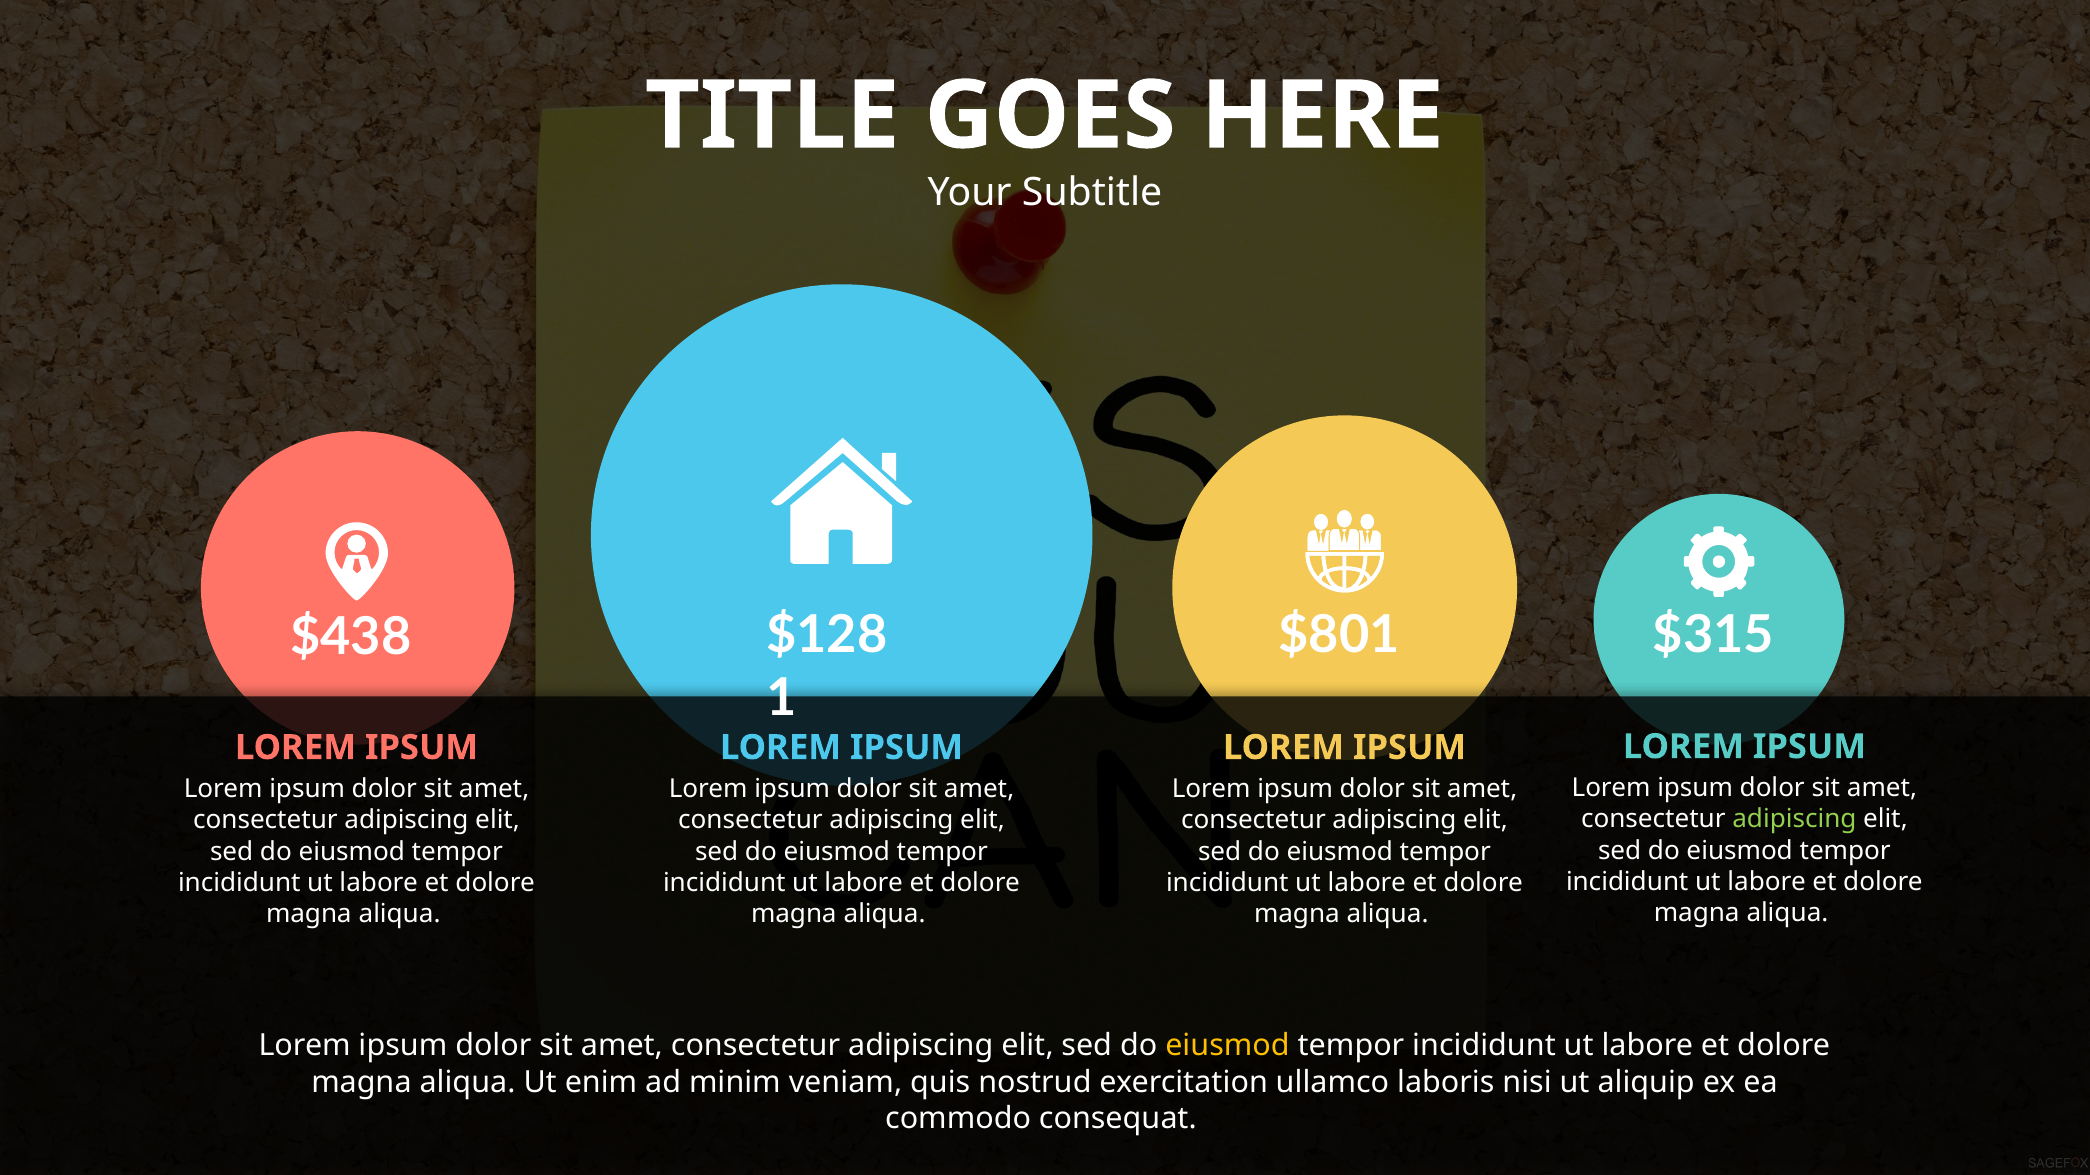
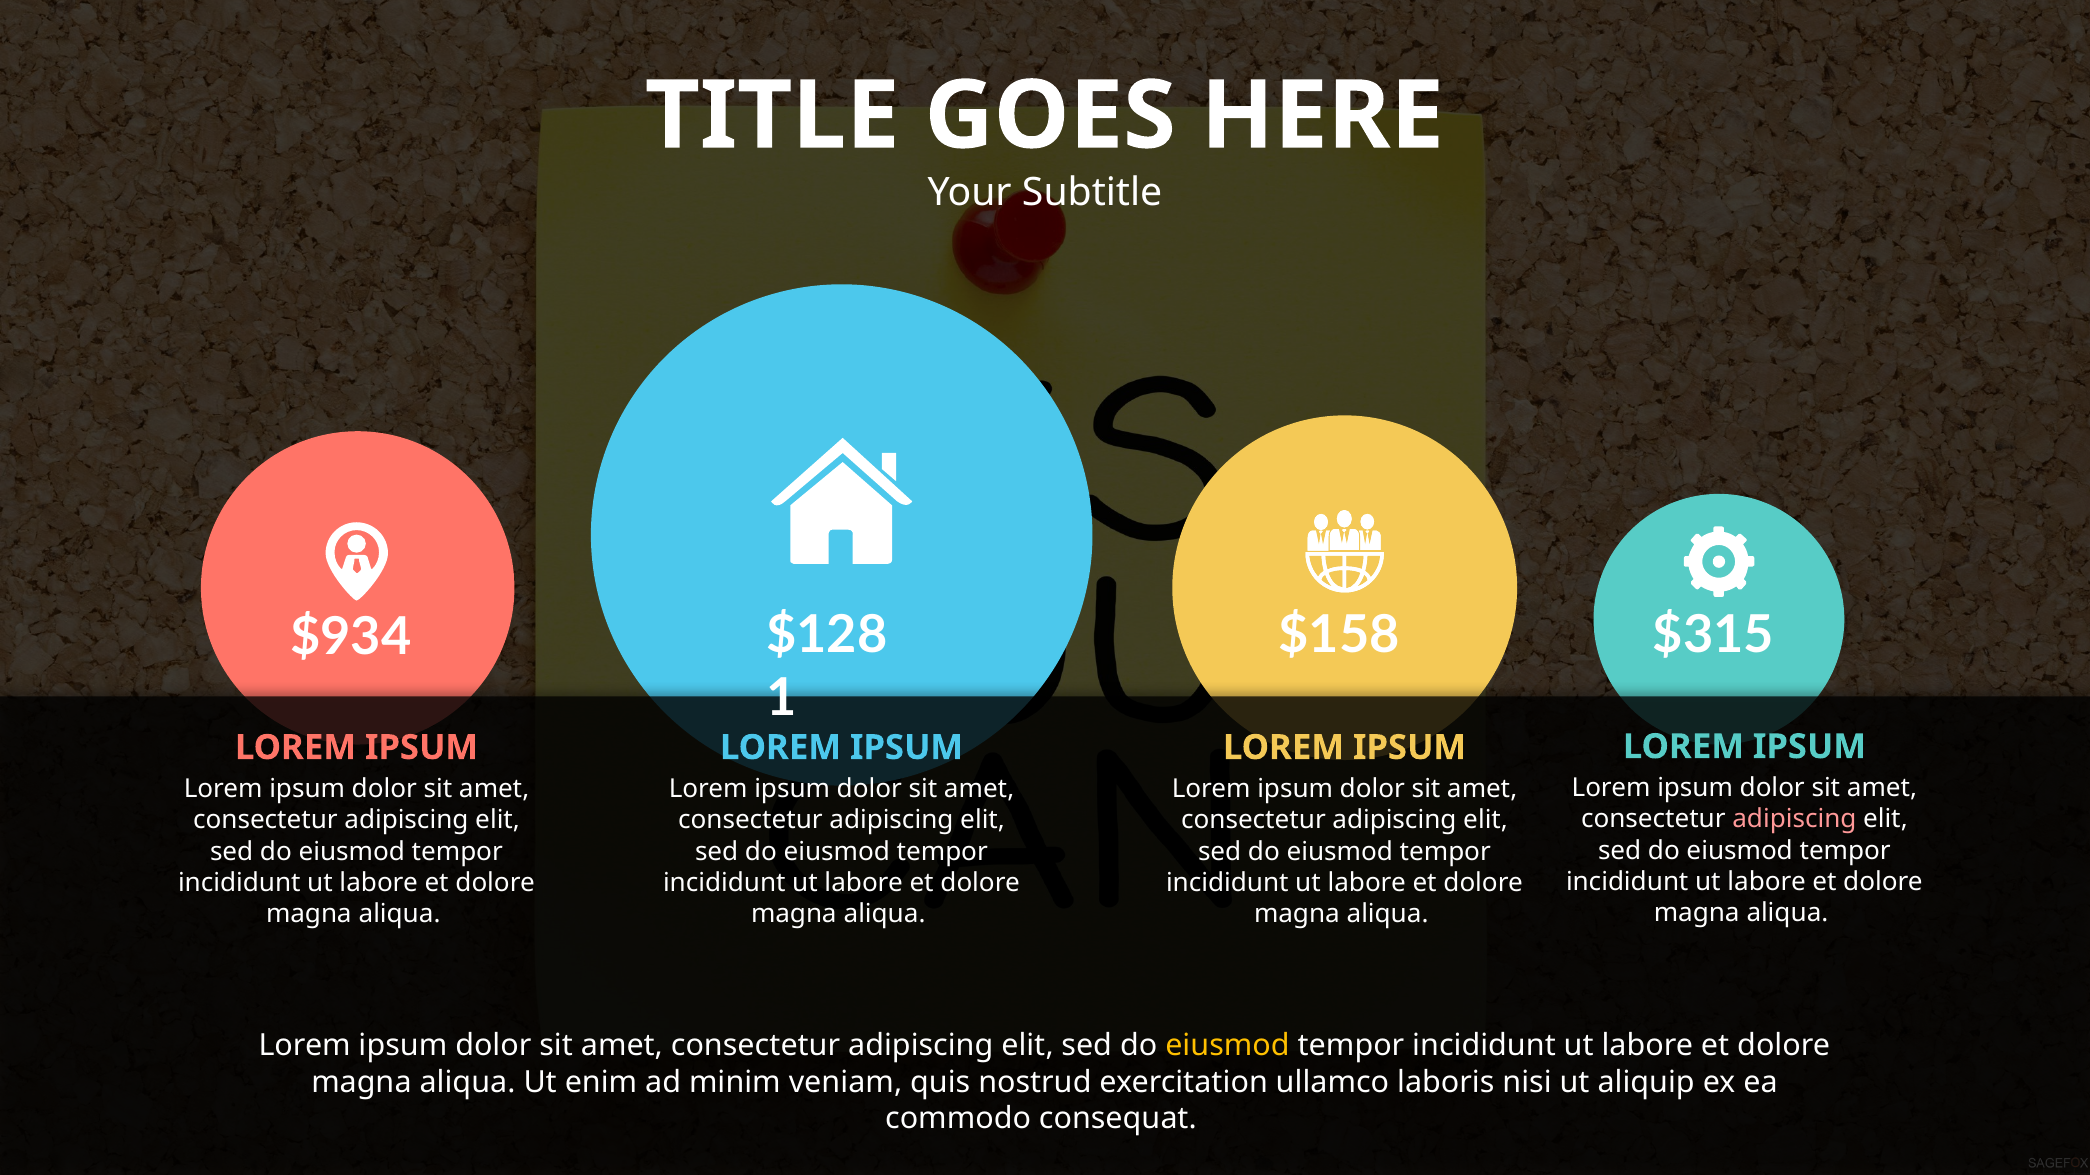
$801: $801 -> $158
$438: $438 -> $934
adipiscing at (1794, 820) colour: light green -> pink
